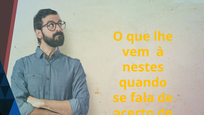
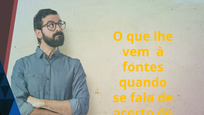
nestes: nestes -> fontes
